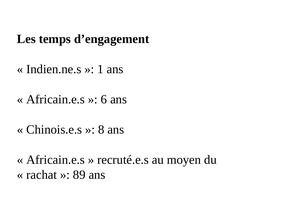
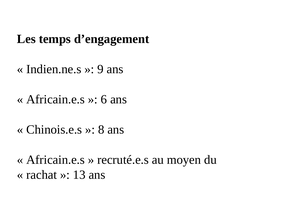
1: 1 -> 9
89: 89 -> 13
